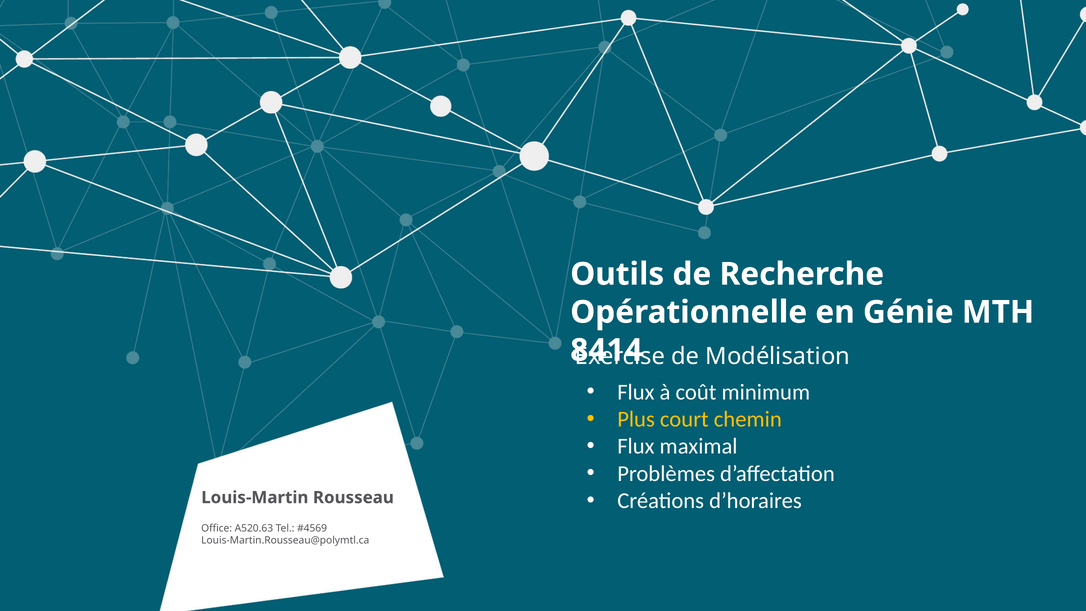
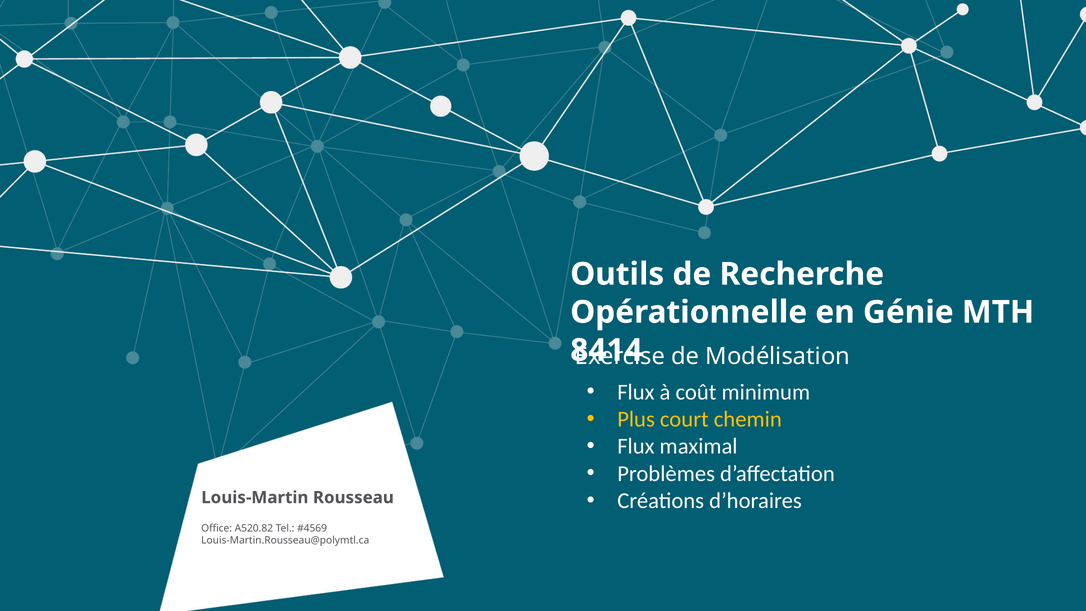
A520.63: A520.63 -> A520.82
